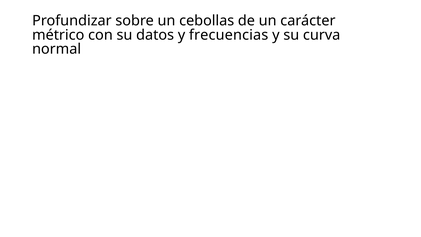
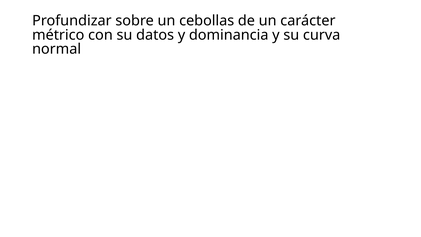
frecuencias: frecuencias -> dominancia
